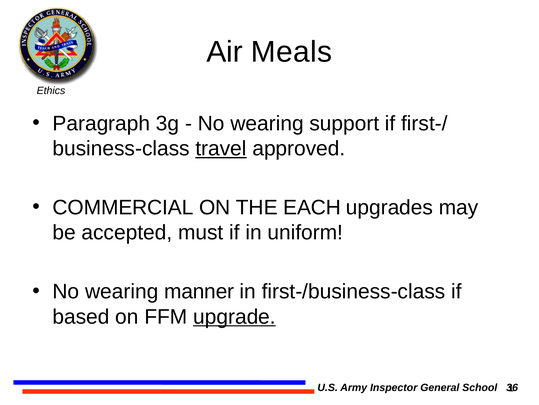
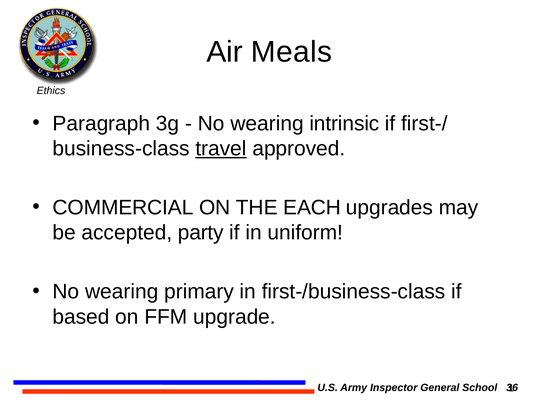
support: support -> intrinsic
must: must -> party
manner: manner -> primary
upgrade underline: present -> none
